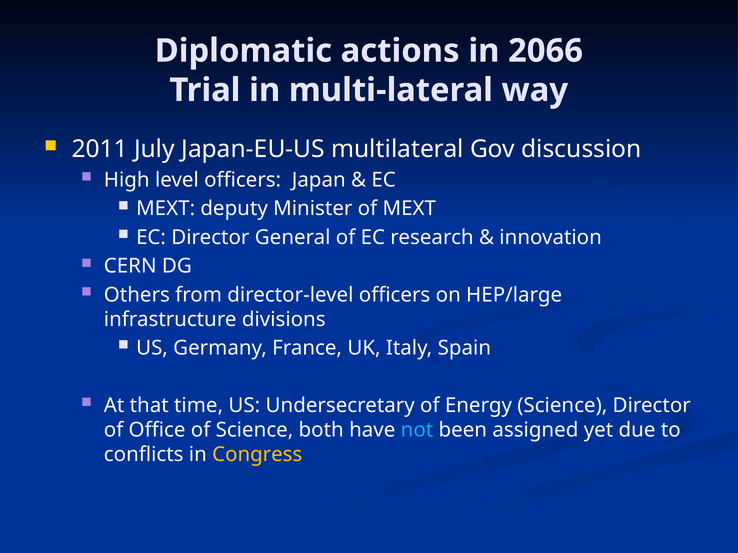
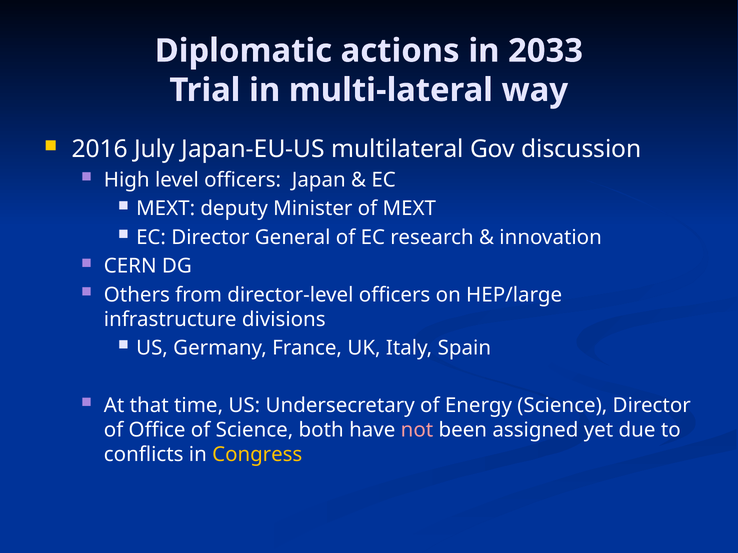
2066: 2066 -> 2033
2011: 2011 -> 2016
not colour: light blue -> pink
